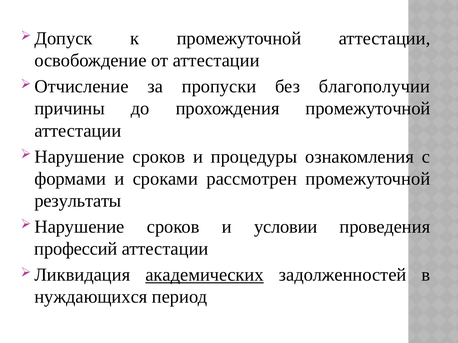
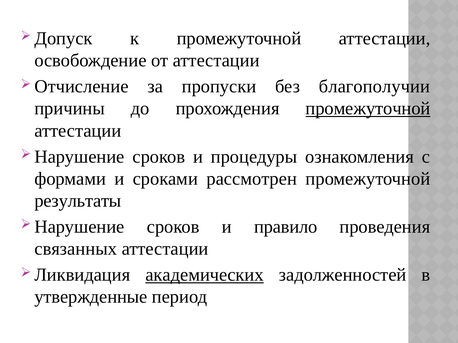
промежуточной at (368, 109) underline: none -> present
условии: условии -> правило
профессий: профессий -> связанных
нуждающихся: нуждающихся -> утвержденные
